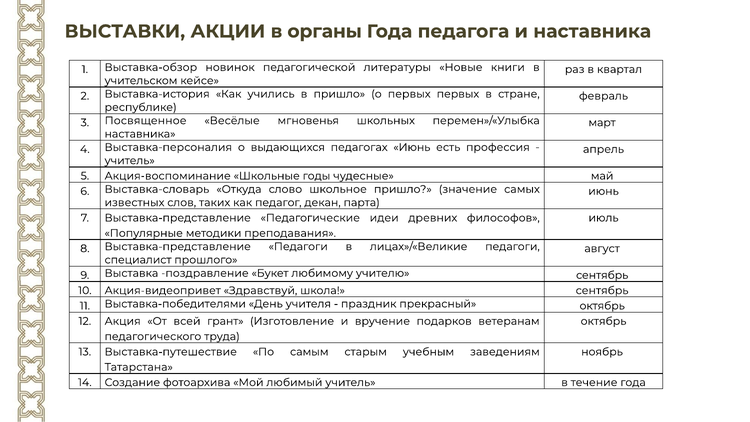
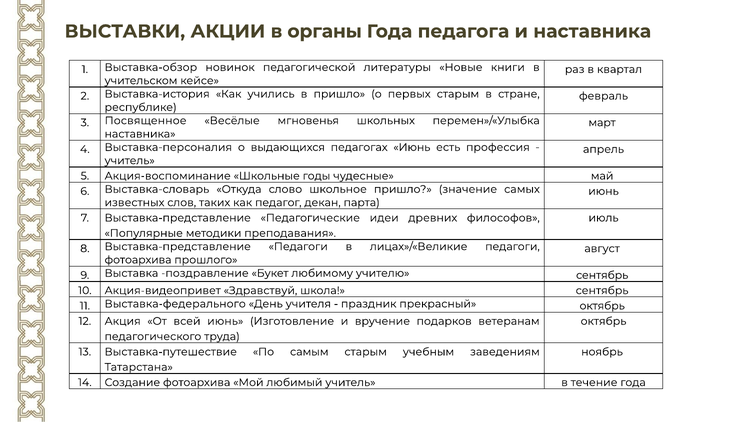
первых первых: первых -> старым
специалист at (138, 260): специалист -> фотоархива
Выставка-победителями: Выставка-победителями -> Выставка-федерального
всей грант: грант -> июнь
